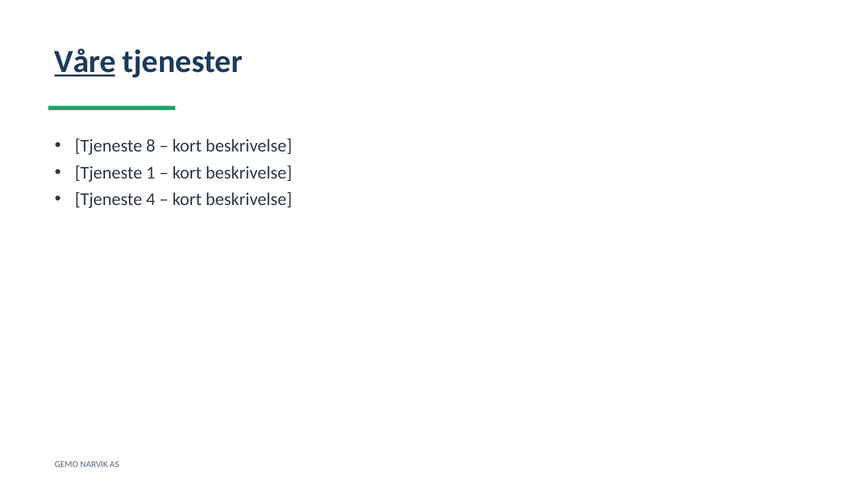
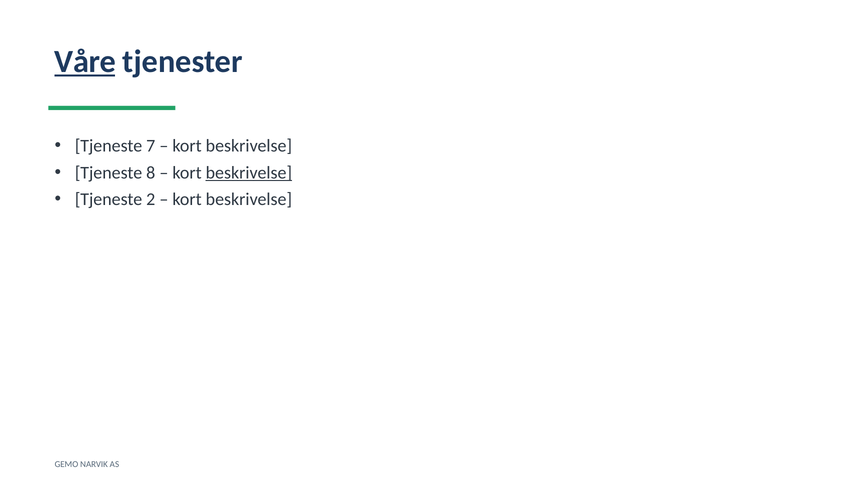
8: 8 -> 7
1: 1 -> 8
beskrivelse at (249, 173) underline: none -> present
4: 4 -> 2
